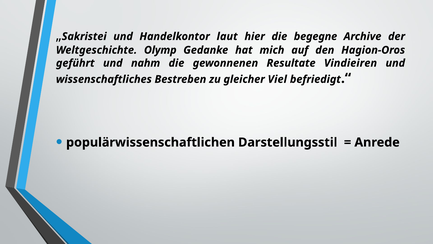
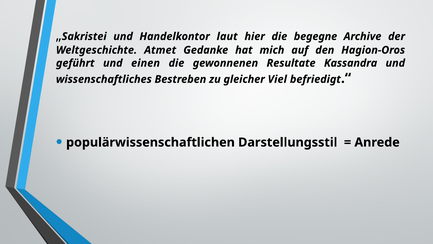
Olymp: Olymp -> Atmet
nahm: nahm -> einen
Vindieiren: Vindieiren -> Kassandra
